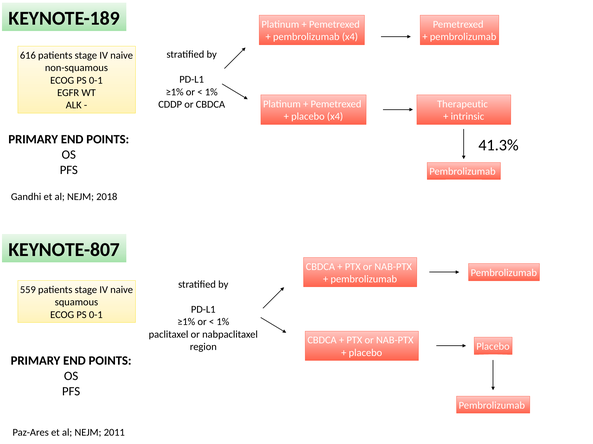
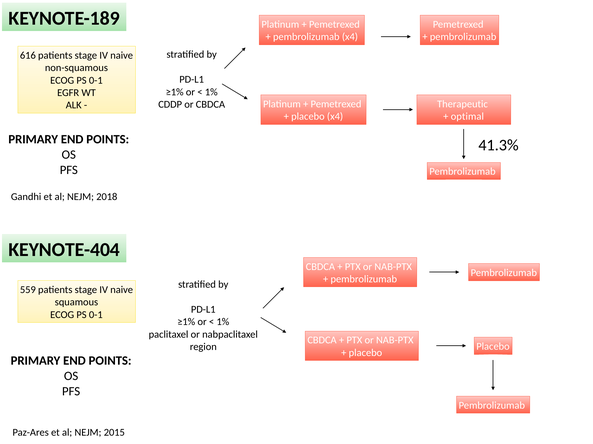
intrinsic: intrinsic -> optimal
KEYNOTE-807: KEYNOTE-807 -> KEYNOTE-404
2011: 2011 -> 2015
